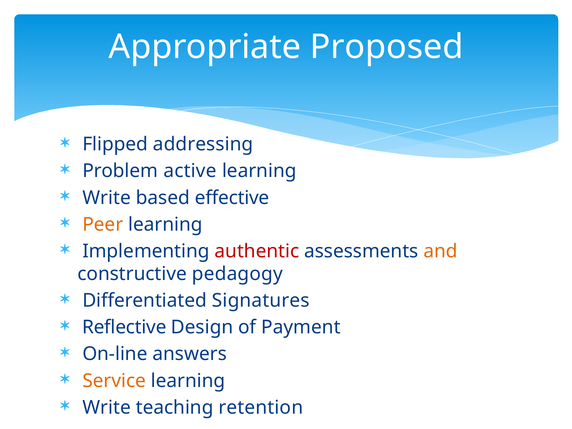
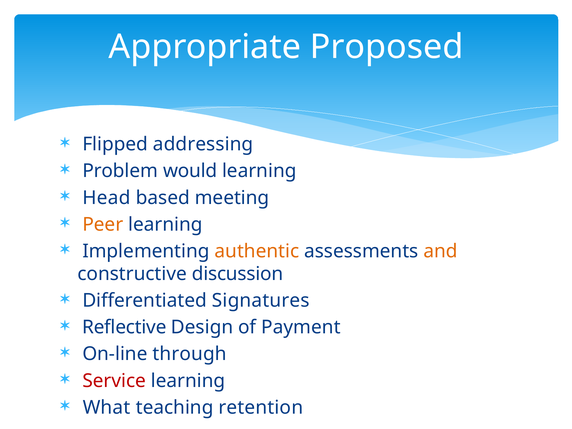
active: active -> would
Write at (107, 198): Write -> Head
effective: effective -> meeting
authentic colour: red -> orange
pedagogy: pedagogy -> discussion
answers: answers -> through
Service colour: orange -> red
Write at (107, 407): Write -> What
